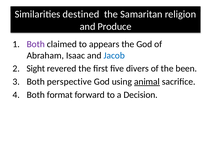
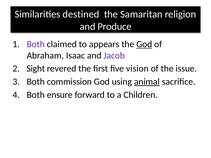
God at (144, 44) underline: none -> present
Jacob colour: blue -> purple
divers: divers -> vision
been: been -> issue
perspective: perspective -> commission
format: format -> ensure
Decision: Decision -> Children
